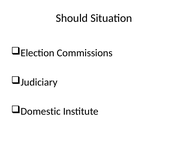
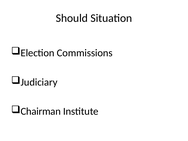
Domestic: Domestic -> Chairman
